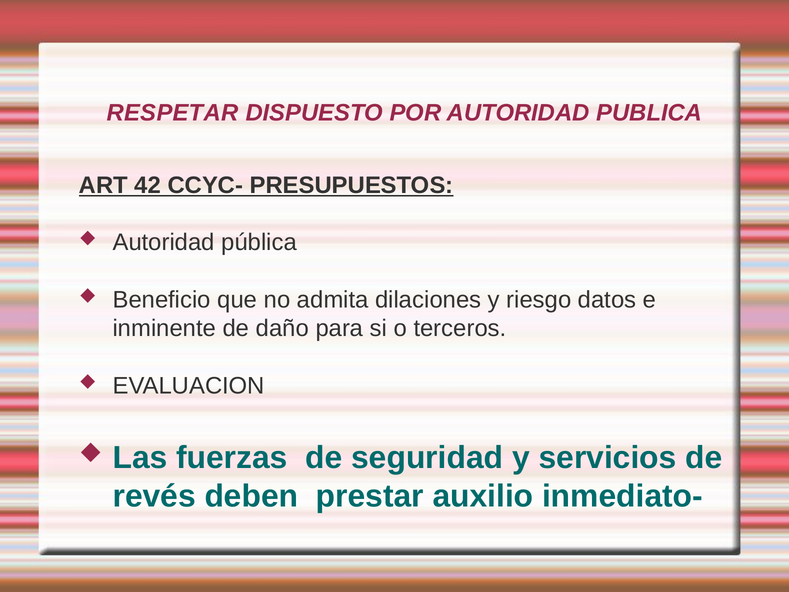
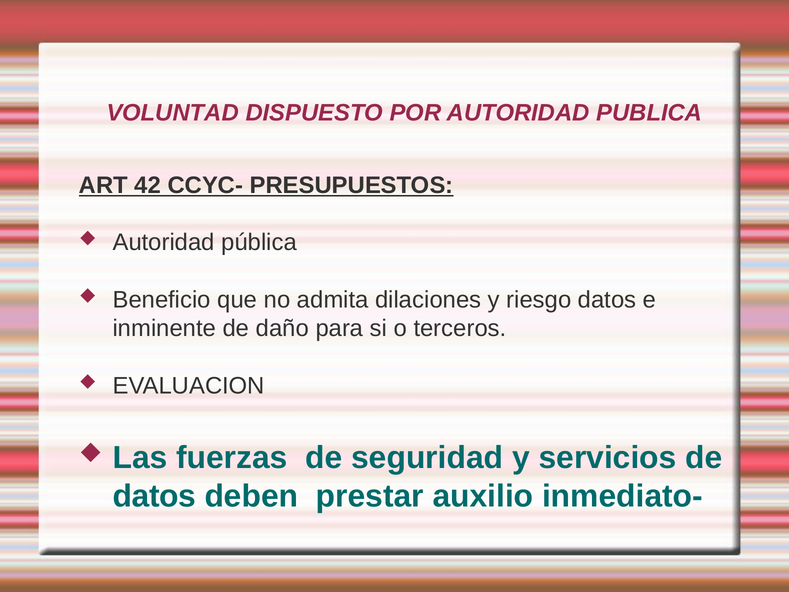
RESPETAR: RESPETAR -> VOLUNTAD
revés at (154, 496): revés -> datos
